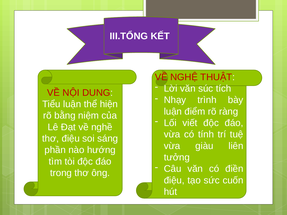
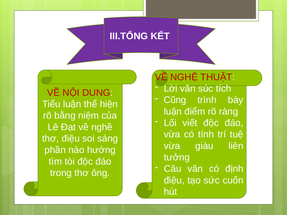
Nhạy: Nhạy -> Cũng
điền: điền -> định
